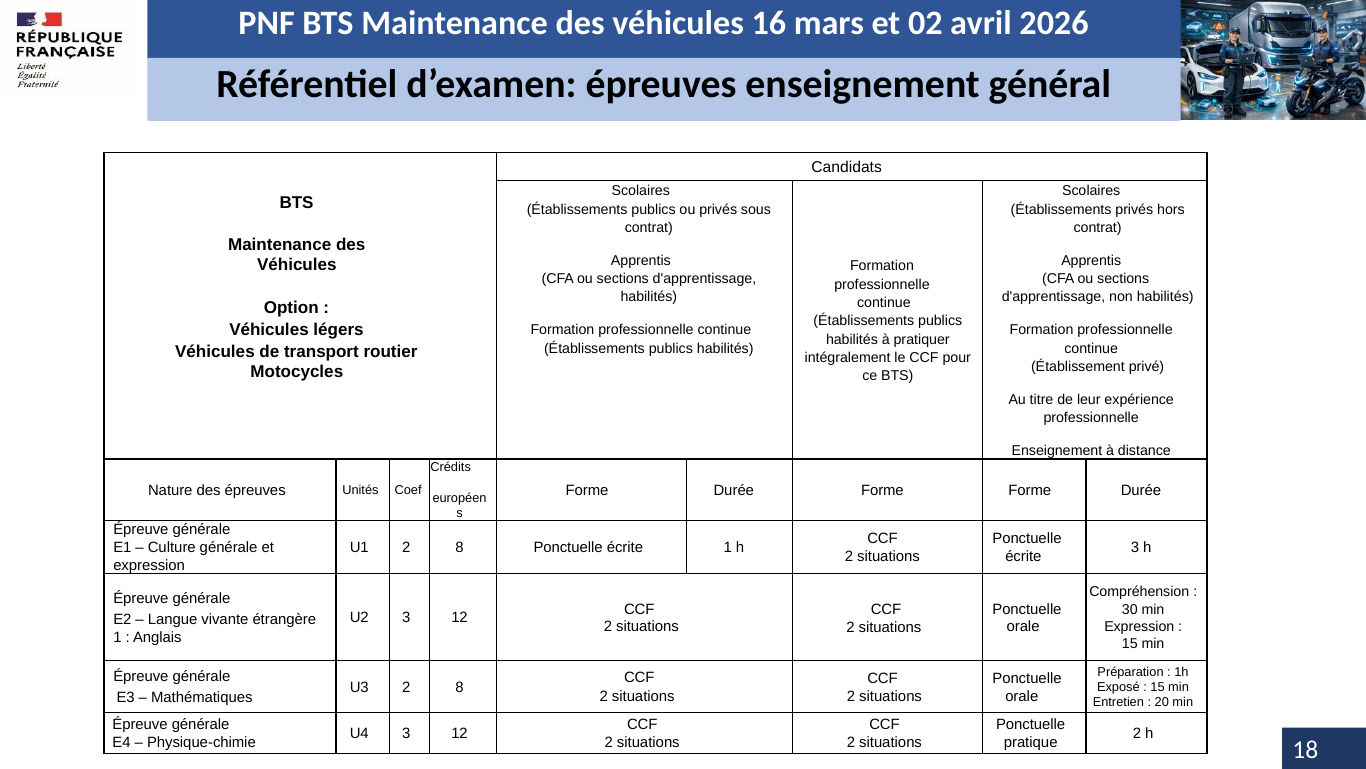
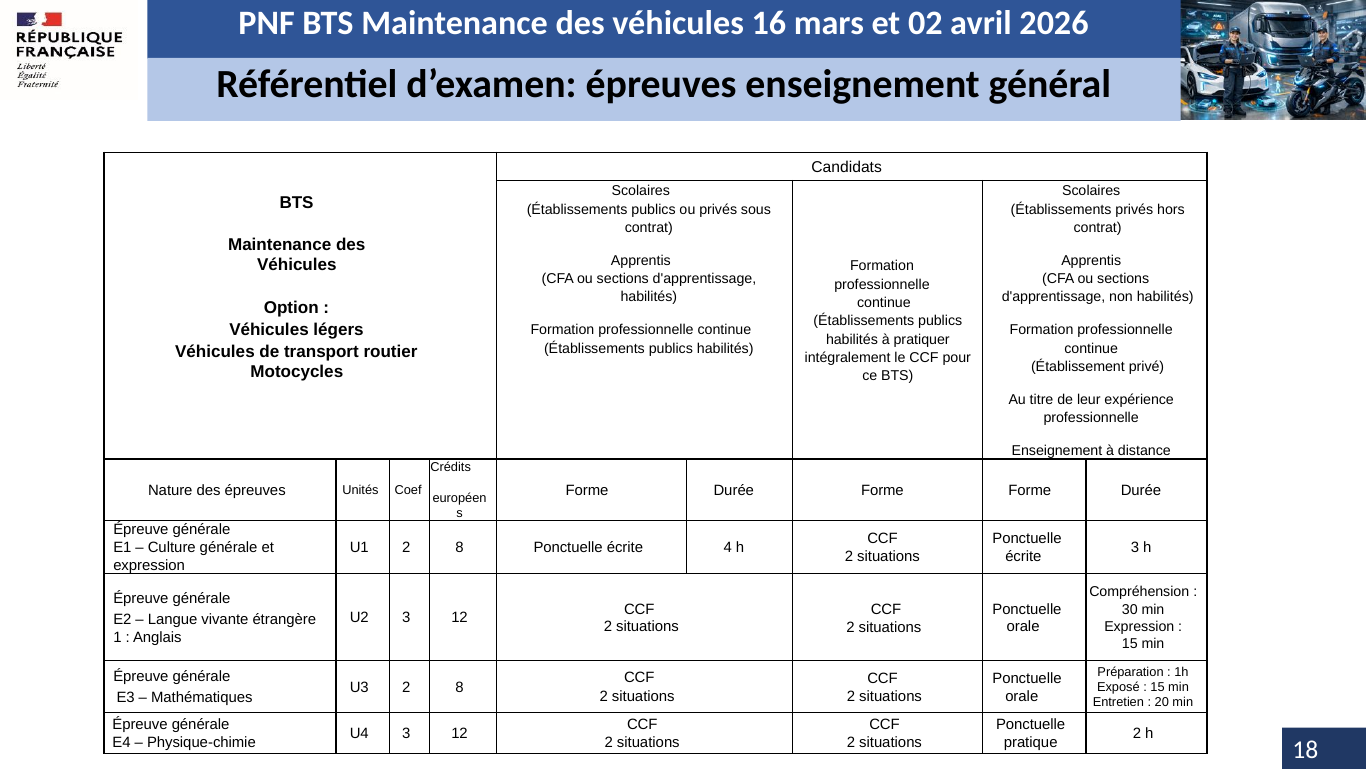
écrite 1: 1 -> 4
